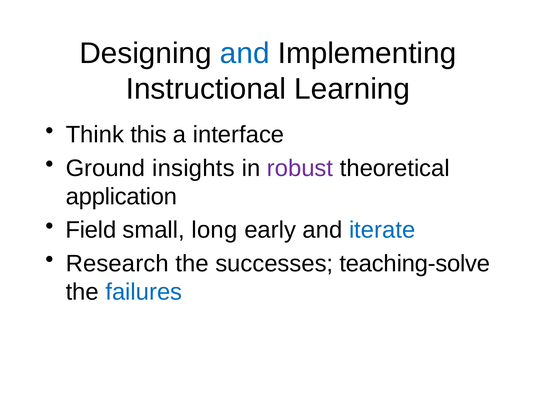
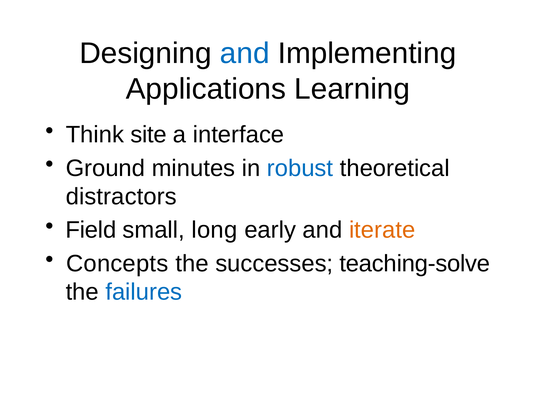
Instructional: Instructional -> Applications
this: this -> site
insights: insights -> minutes
robust colour: purple -> blue
application: application -> distractors
iterate colour: blue -> orange
Research: Research -> Concepts
